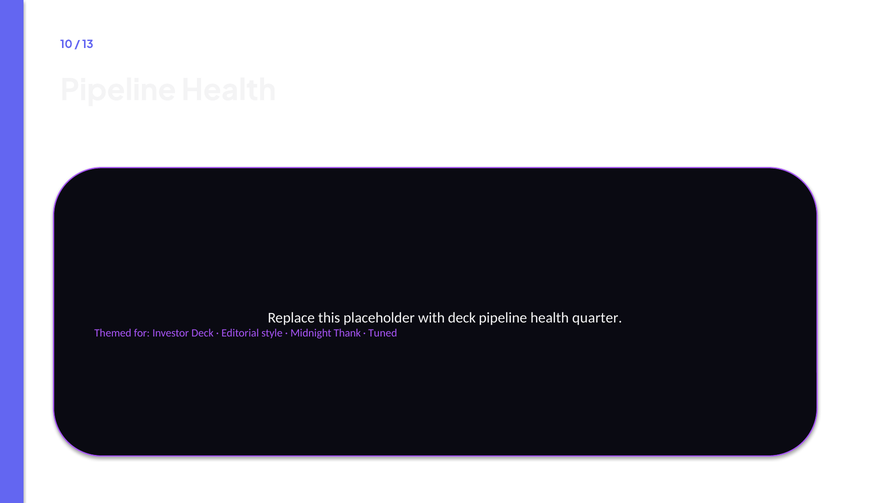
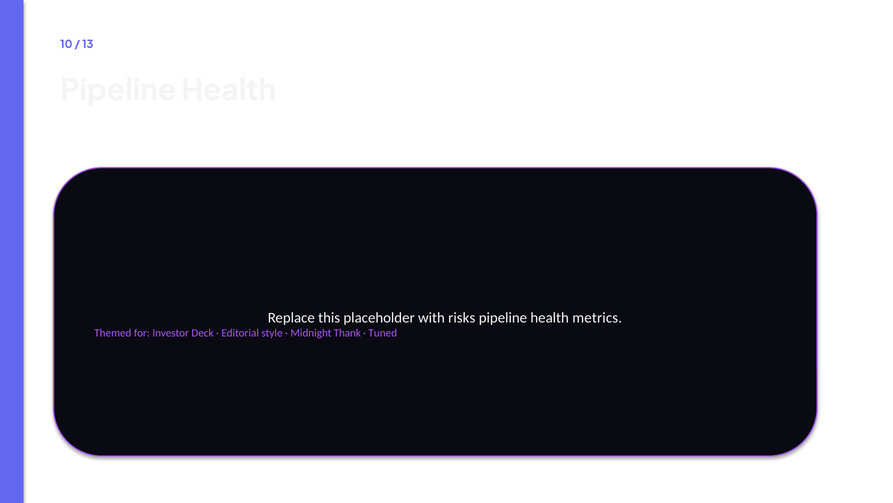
with deck: deck -> risks
quarter: quarter -> metrics
